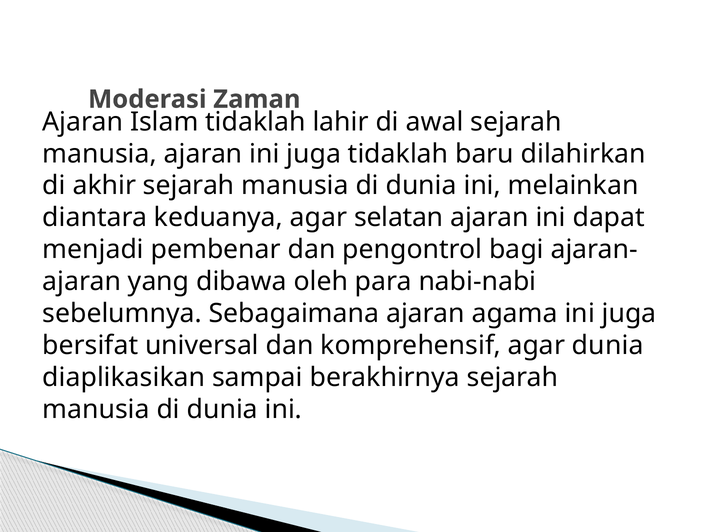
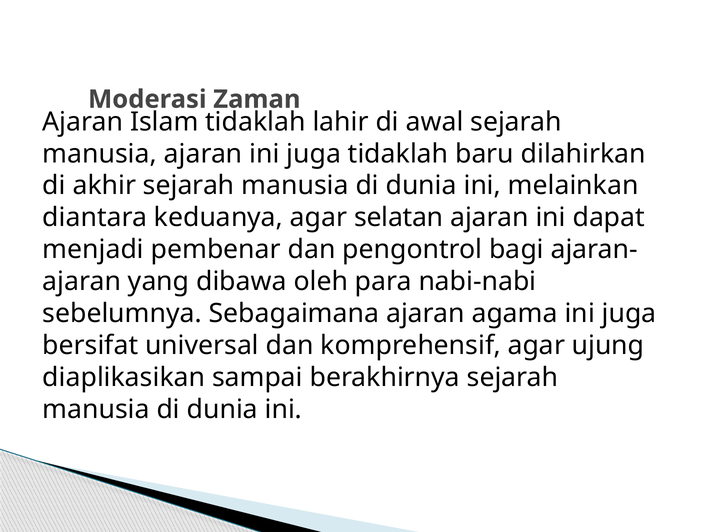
agar dunia: dunia -> ujung
